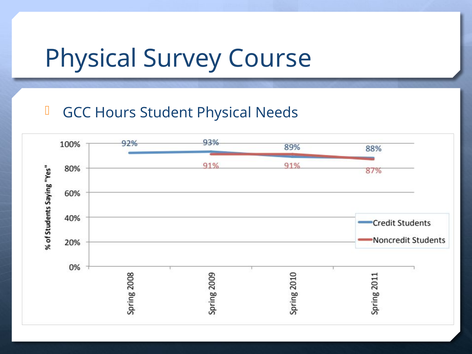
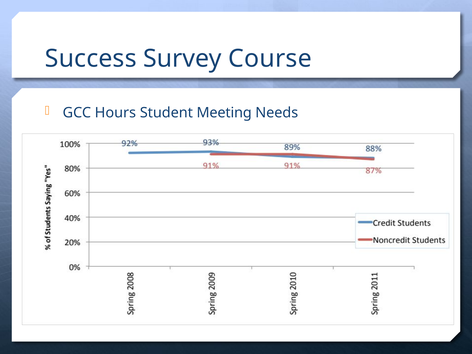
Physical at (91, 59): Physical -> Success
Student Physical: Physical -> Meeting
